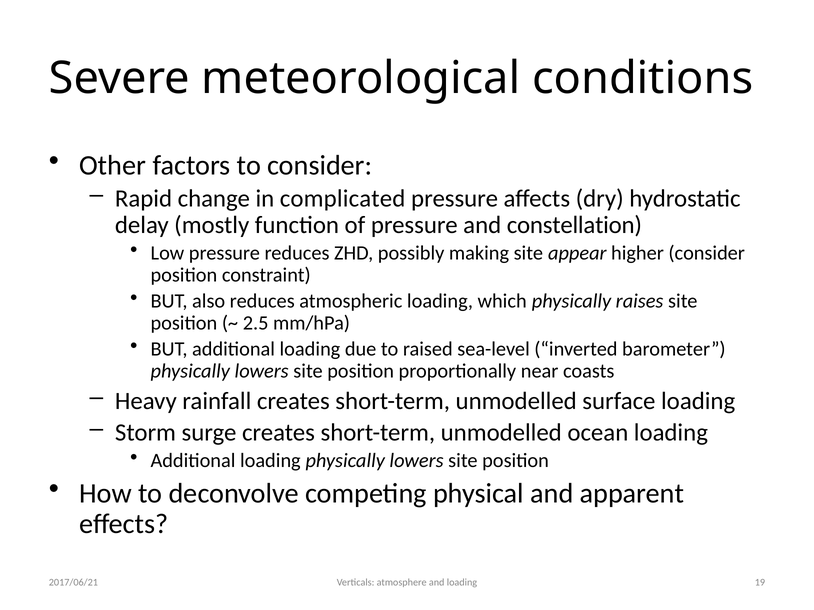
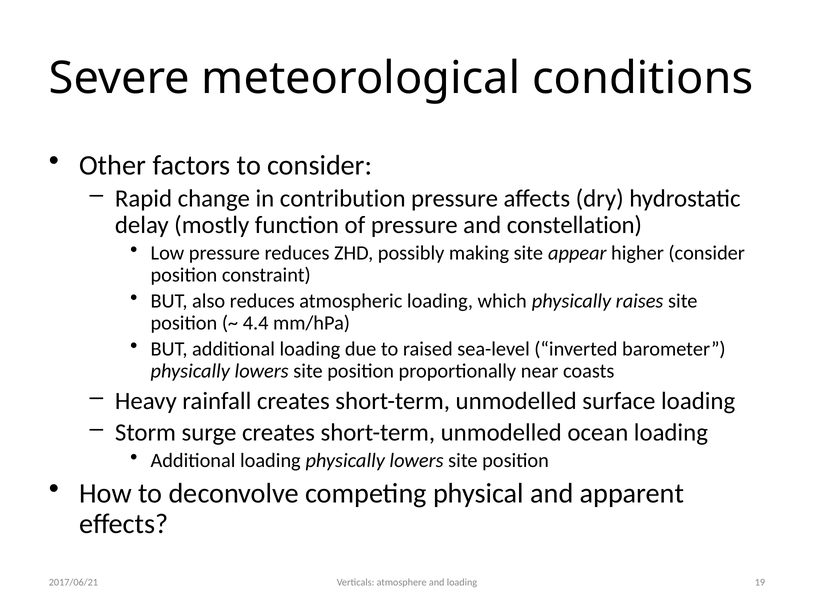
complicated: complicated -> contribution
2.5: 2.5 -> 4.4
